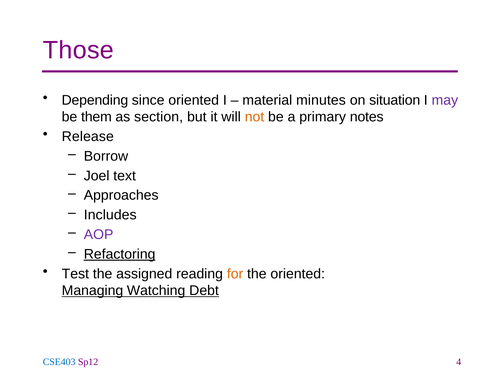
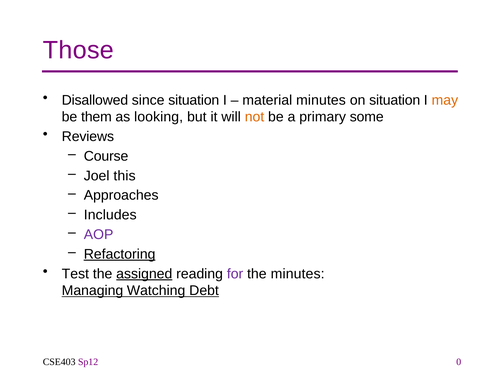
Depending: Depending -> Disallowed
since oriented: oriented -> situation
may colour: purple -> orange
section: section -> looking
notes: notes -> some
Release: Release -> Reviews
Borrow: Borrow -> Course
text: text -> this
assigned underline: none -> present
for colour: orange -> purple
the oriented: oriented -> minutes
CSE403 colour: blue -> black
4: 4 -> 0
